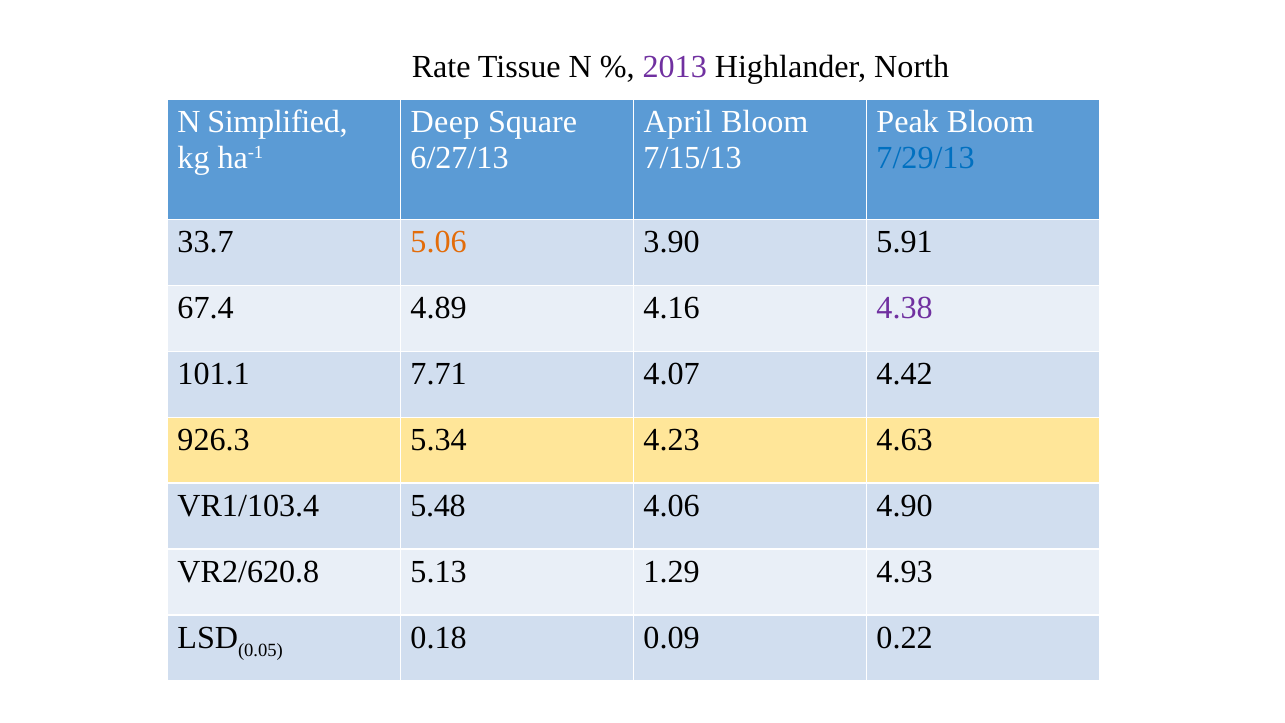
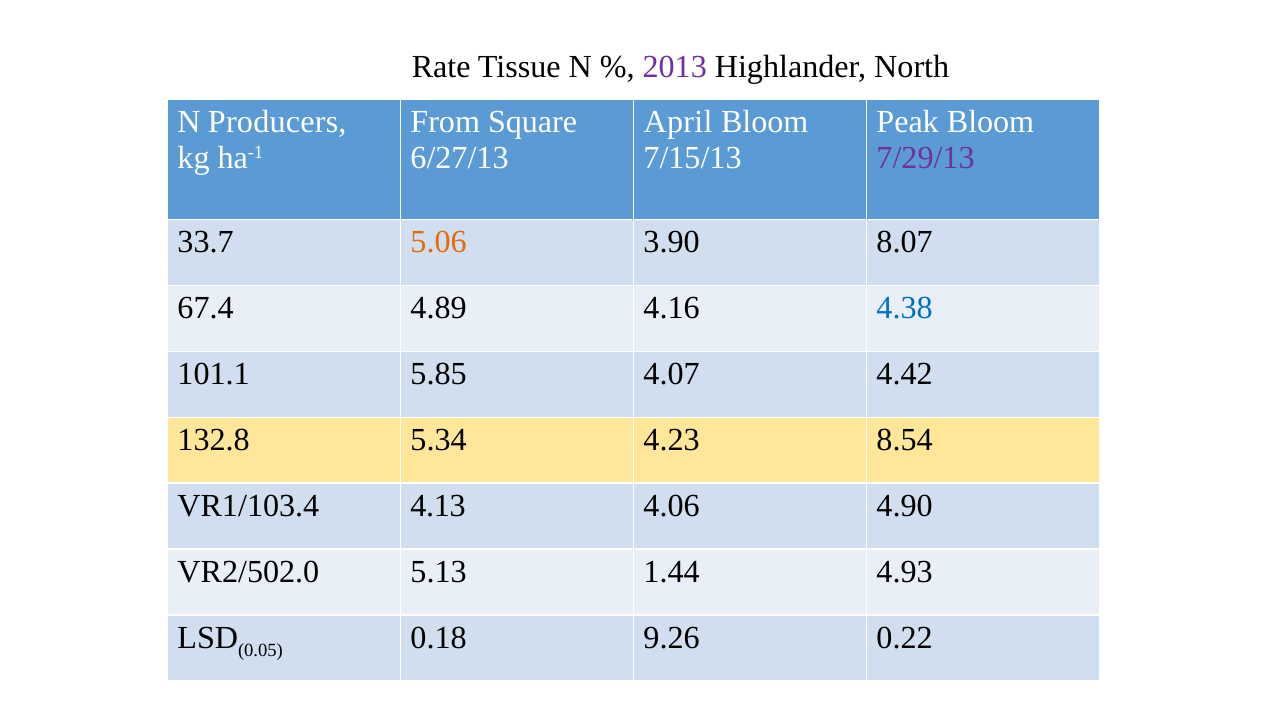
Simplified: Simplified -> Producers
Deep: Deep -> From
7/29/13 colour: blue -> purple
5.91: 5.91 -> 8.07
4.38 colour: purple -> blue
7.71: 7.71 -> 5.85
926.3: 926.3 -> 132.8
4.63: 4.63 -> 8.54
5.48: 5.48 -> 4.13
VR2/620.8: VR2/620.8 -> VR2/502.0
1.29: 1.29 -> 1.44
0.09: 0.09 -> 9.26
